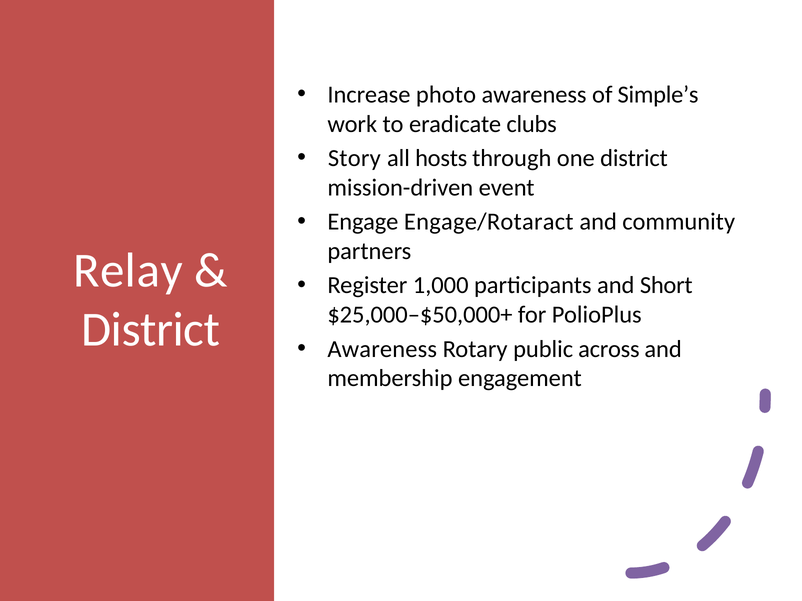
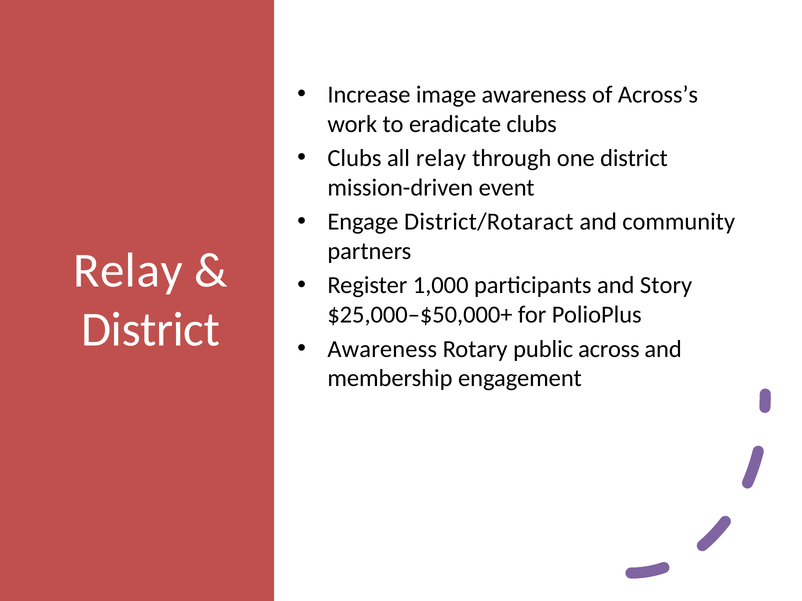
photo: photo -> image
Simple’s: Simple’s -> Across’s
Story at (354, 158): Story -> Clubs
all hosts: hosts -> relay
Engage/Rotaract: Engage/Rotaract -> District/Rotaract
Short: Short -> Story
